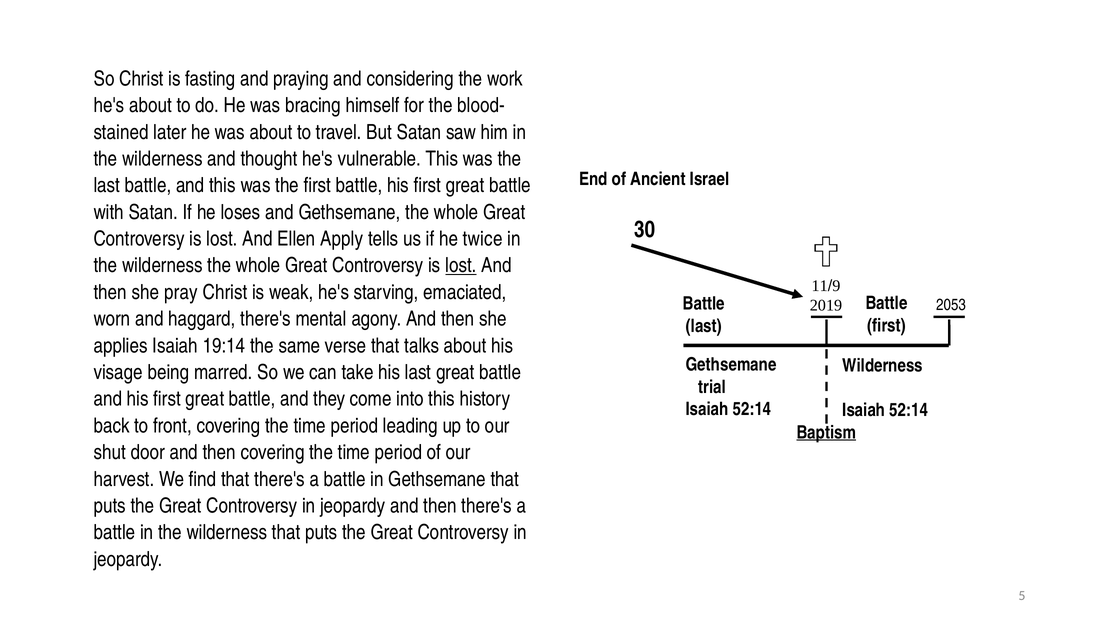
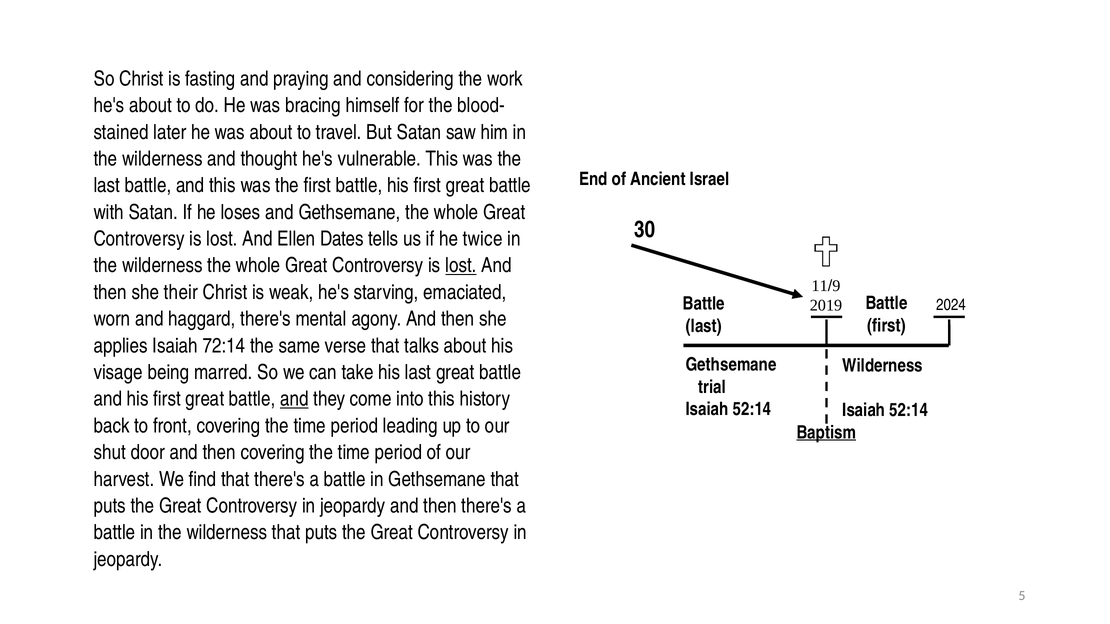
Apply: Apply -> Dates
pray: pray -> their
2053: 2053 -> 2024
19:14: 19:14 -> 72:14
and at (294, 399) underline: none -> present
